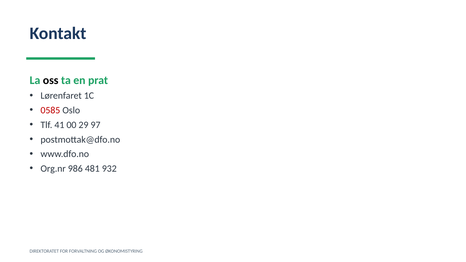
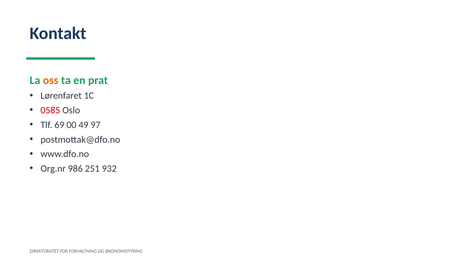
oss colour: black -> orange
41: 41 -> 69
29: 29 -> 49
481: 481 -> 251
